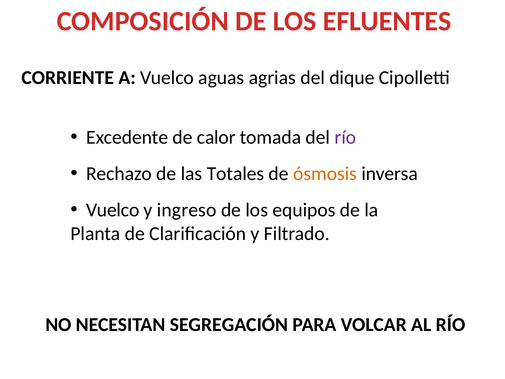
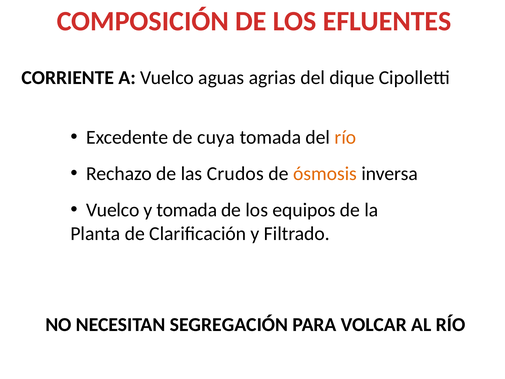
calor: calor -> cuya
río at (345, 137) colour: purple -> orange
Totales: Totales -> Crudos
y ingreso: ingreso -> tomada
